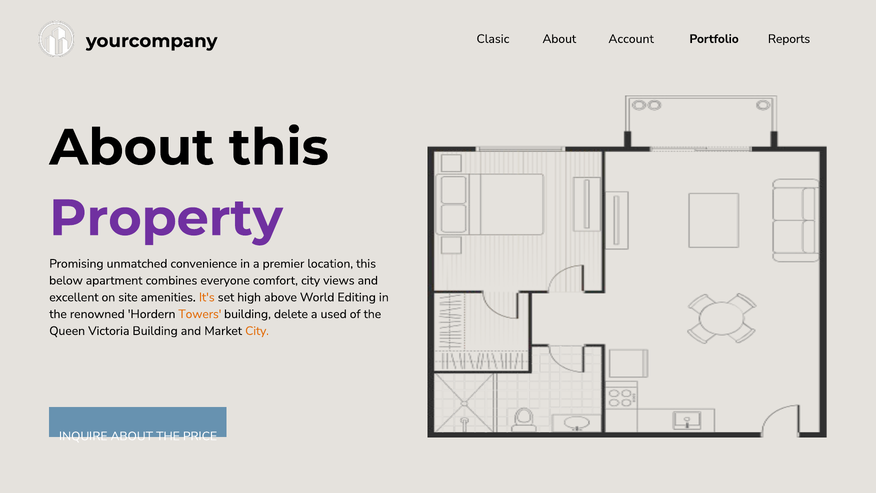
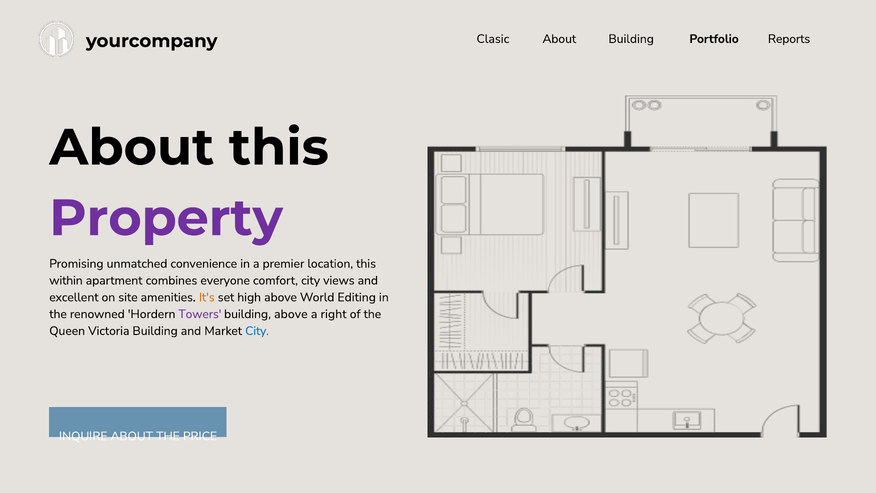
About Account: Account -> Building
below: below -> within
Towers colour: orange -> purple
building delete: delete -> above
used: used -> right
City at (257, 331) colour: orange -> blue
